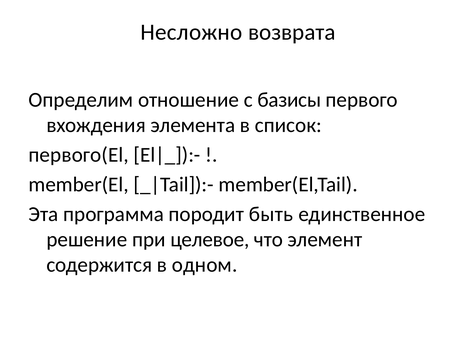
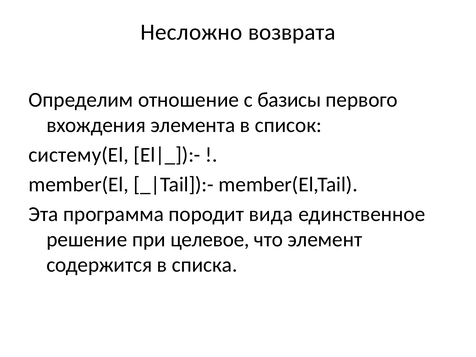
первого(El: первого(El -> систему(El
быть: быть -> вида
одном: одном -> списка
